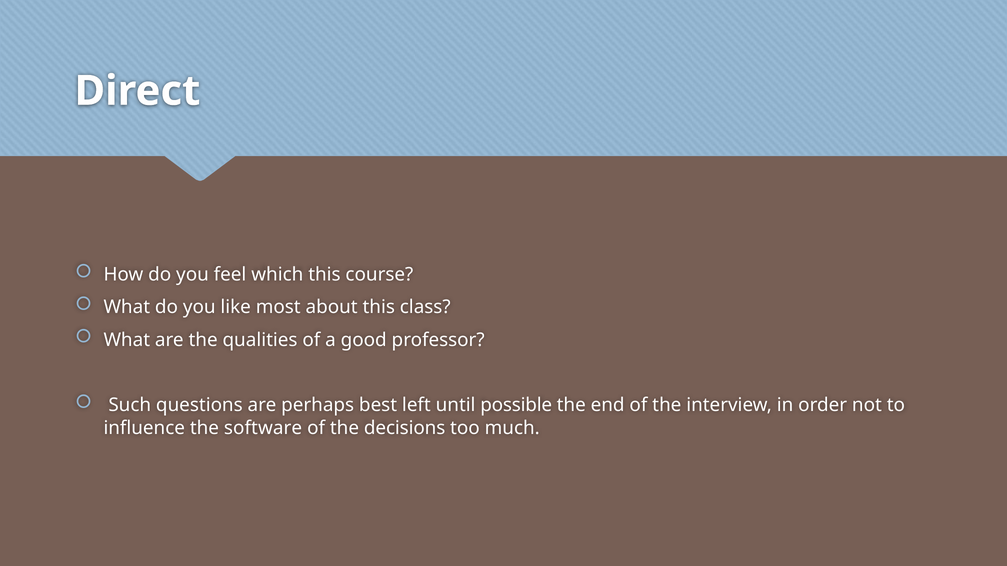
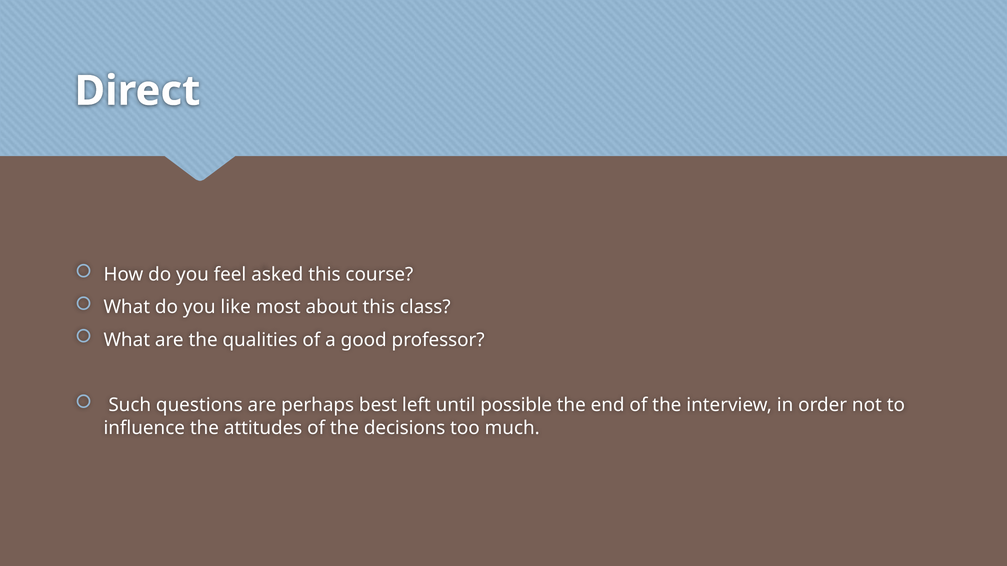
which: which -> asked
software: software -> attitudes
